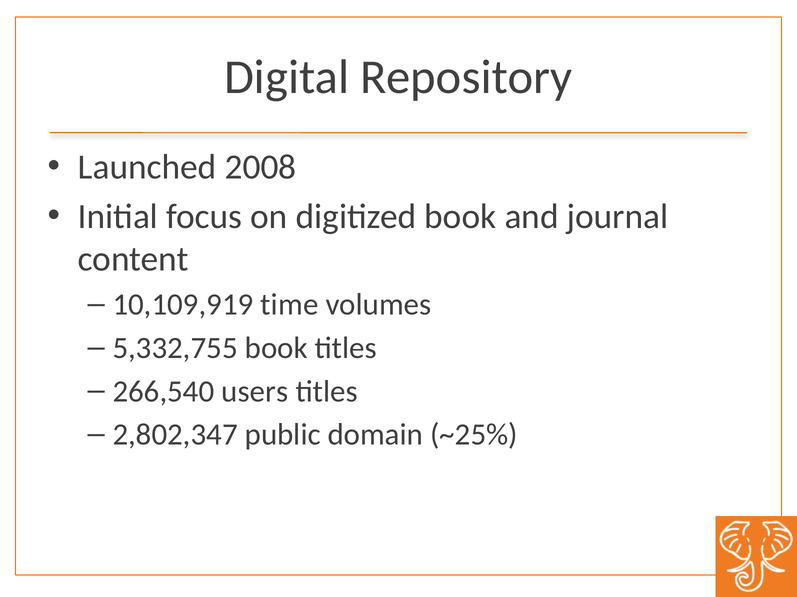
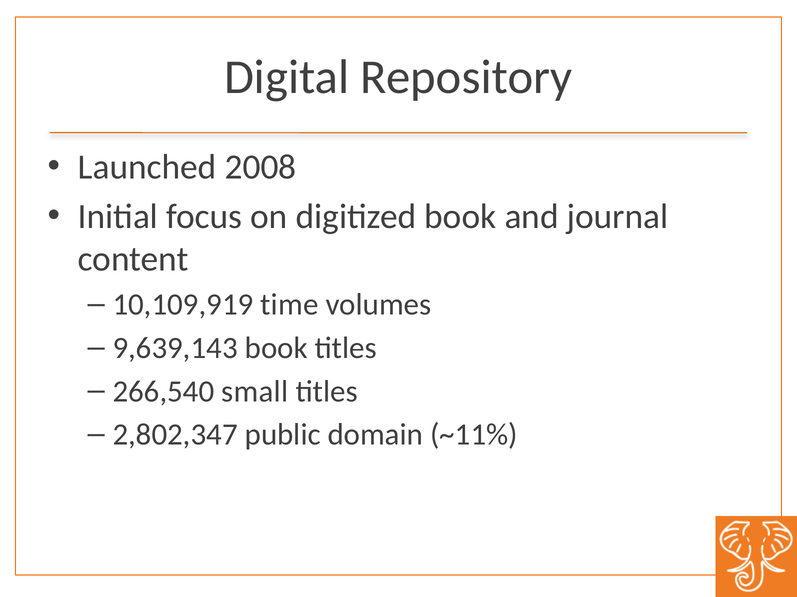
5,332,755: 5,332,755 -> 9,639,143
users: users -> small
~25%: ~25% -> ~11%
